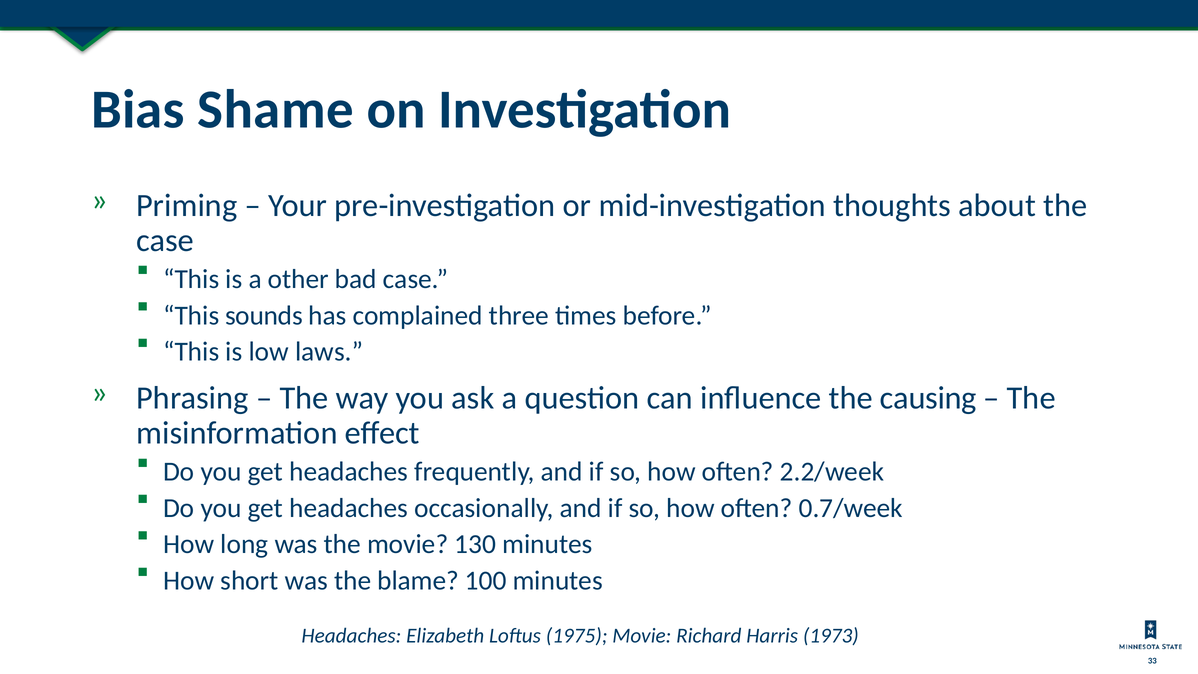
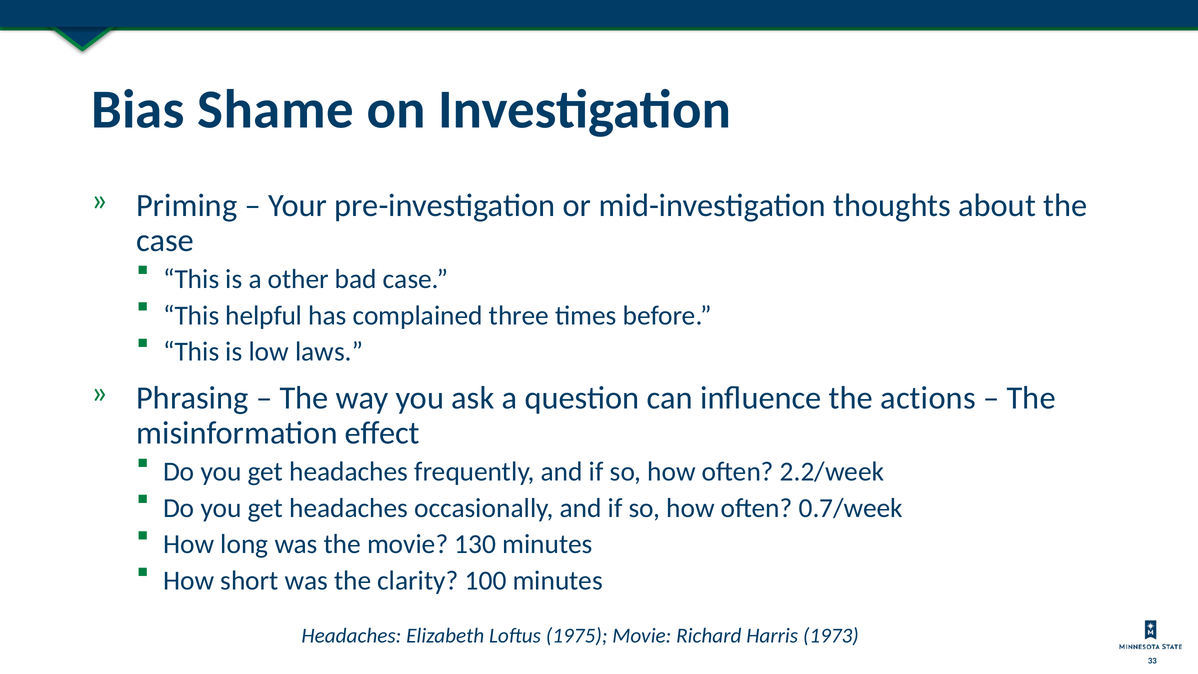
sounds: sounds -> helpful
causing: causing -> actions
blame: blame -> clarity
